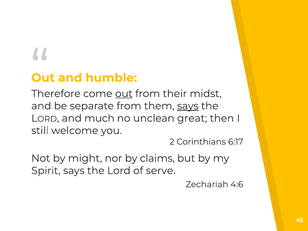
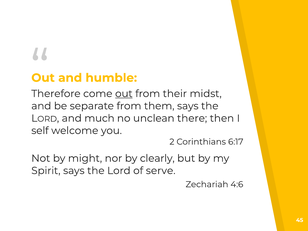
says at (188, 106) underline: present -> none
great: great -> there
still: still -> self
claims: claims -> clearly
